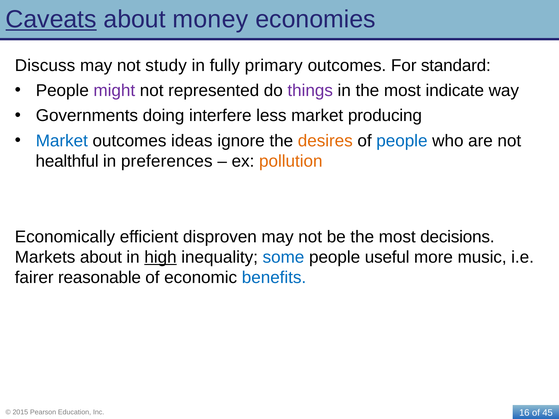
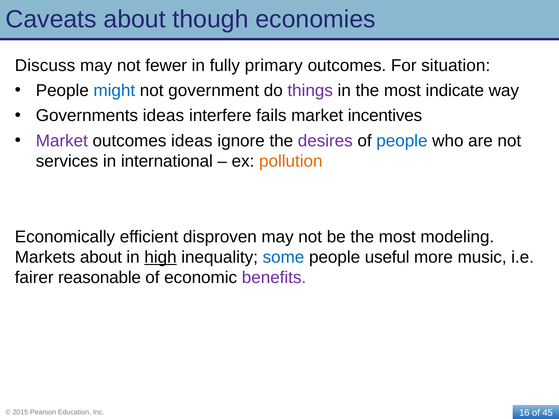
Caveats underline: present -> none
money: money -> though
study: study -> fewer
standard: standard -> situation
might colour: purple -> blue
represented: represented -> government
Governments doing: doing -> ideas
less: less -> fails
producing: producing -> incentives
Market at (62, 141) colour: blue -> purple
desires colour: orange -> purple
healthful: healthful -> services
preferences: preferences -> international
decisions: decisions -> modeling
benefits colour: blue -> purple
